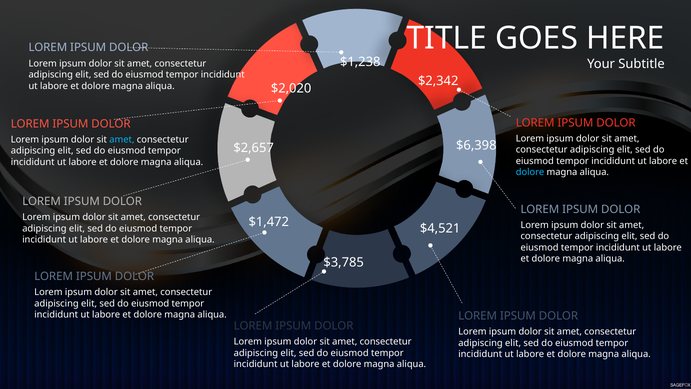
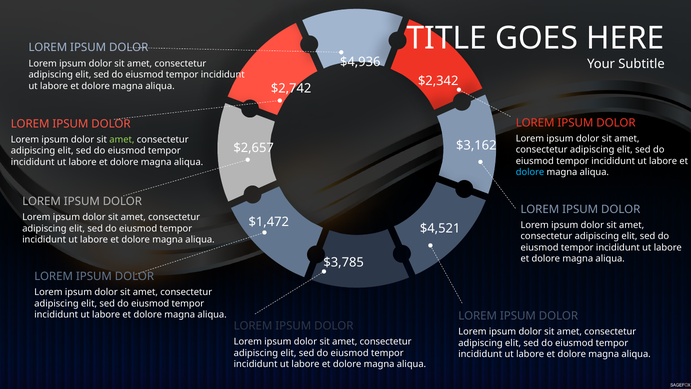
$1,238: $1,238 -> $4,936
$2,020: $2,020 -> $2,742
amet at (122, 139) colour: light blue -> light green
$6,398: $6,398 -> $3,162
